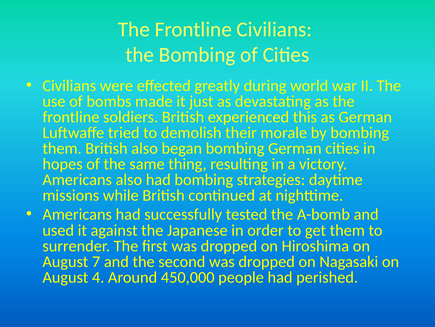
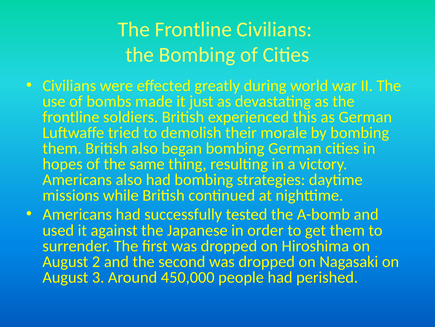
7: 7 -> 2
4: 4 -> 3
